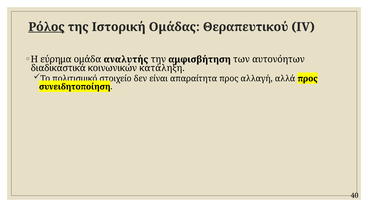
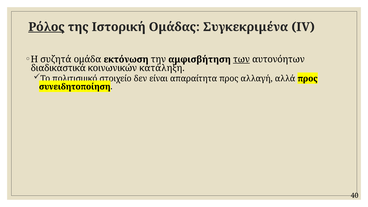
Θεραπευτικού: Θεραπευτικού -> Συγκεκριμένα
εύρημα: εύρημα -> συζητά
αναλυτής: αναλυτής -> εκτόνωση
των underline: none -> present
